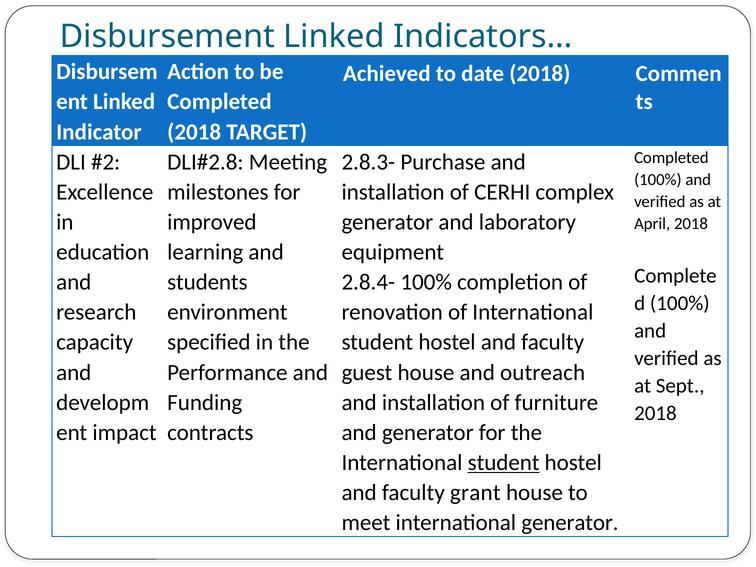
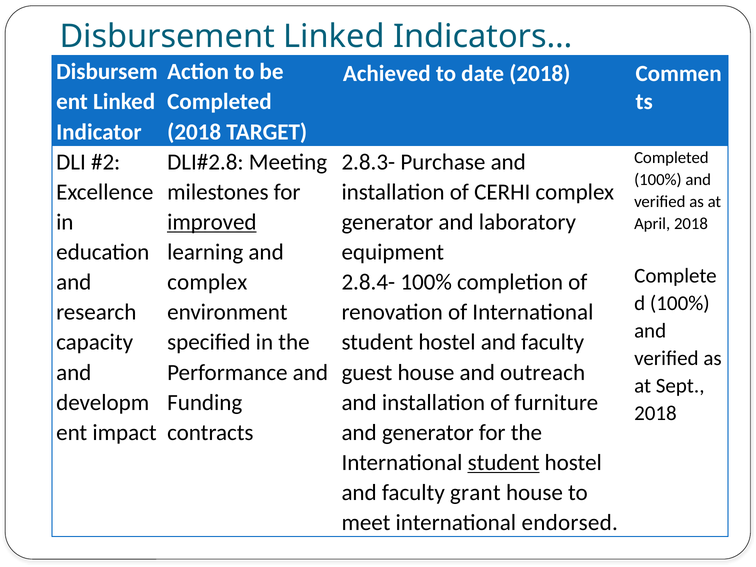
improved underline: none -> present
students at (207, 282): students -> complex
international generator: generator -> endorsed
